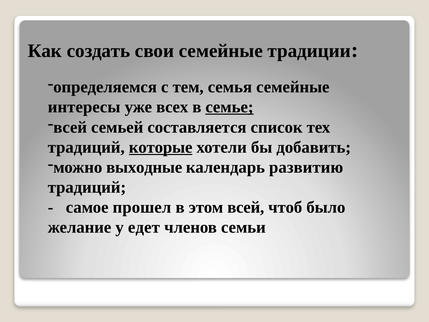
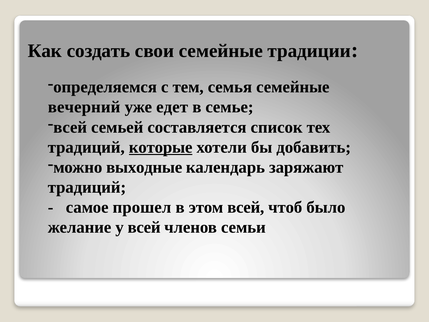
интересы: интересы -> вечерний
всех: всех -> едет
семье underline: present -> none
развитию: развитию -> заряжают
у едет: едет -> всей
